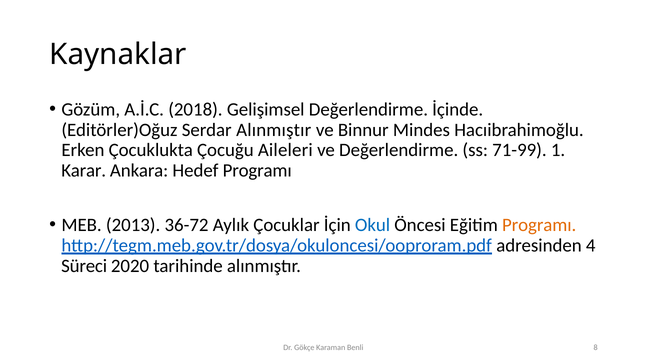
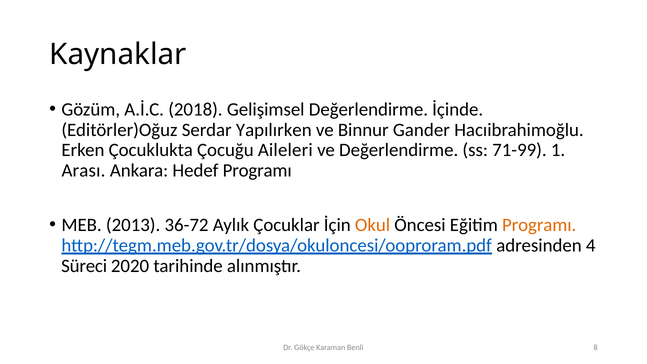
Serdar Alınmıştır: Alınmıştır -> Yapılırken
Mindes: Mindes -> Gander
Karar: Karar -> Arası
Okul colour: blue -> orange
